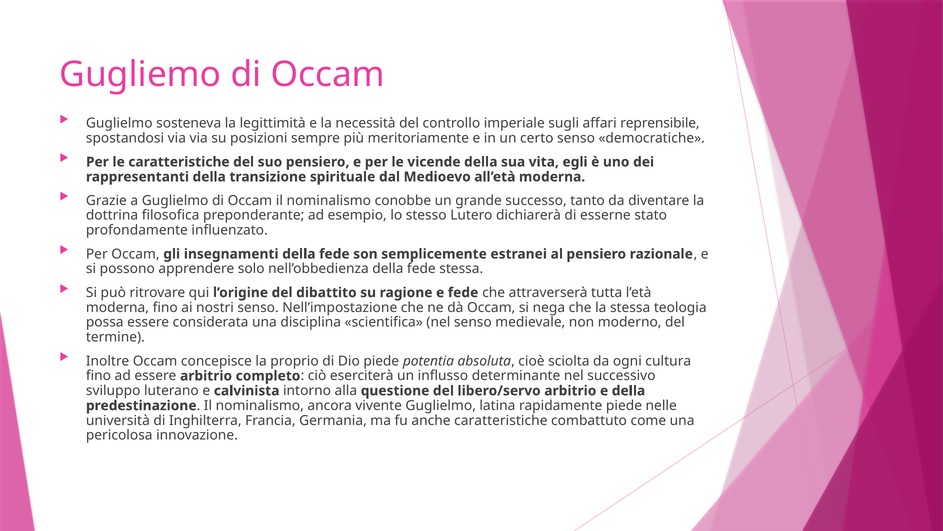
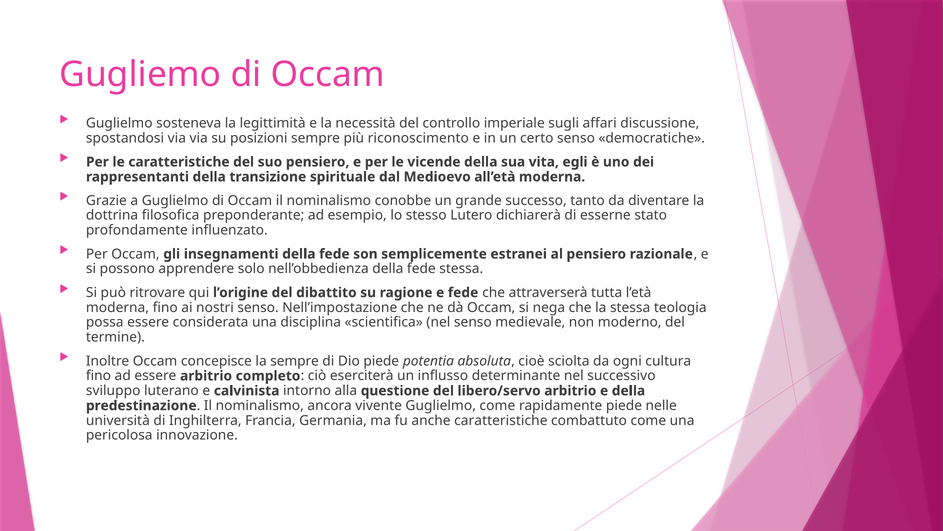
reprensibile: reprensibile -> discussione
meritoriamente: meritoriamente -> riconoscimento
la proprio: proprio -> sempre
Guglielmo latina: latina -> come
